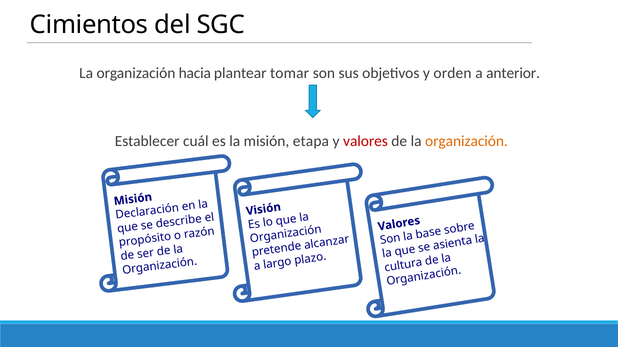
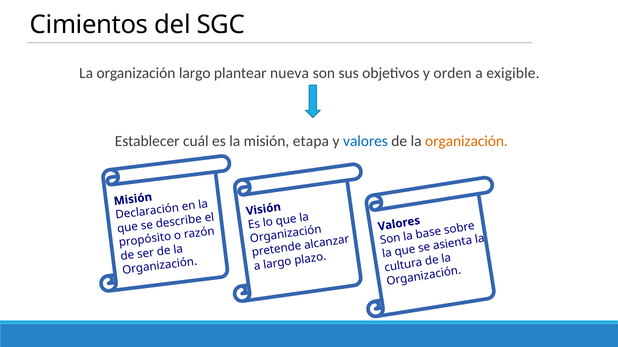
organización hacia: hacia -> largo
tomar: tomar -> nueva
anterior: anterior -> exigible
valores at (366, 141) colour: red -> blue
